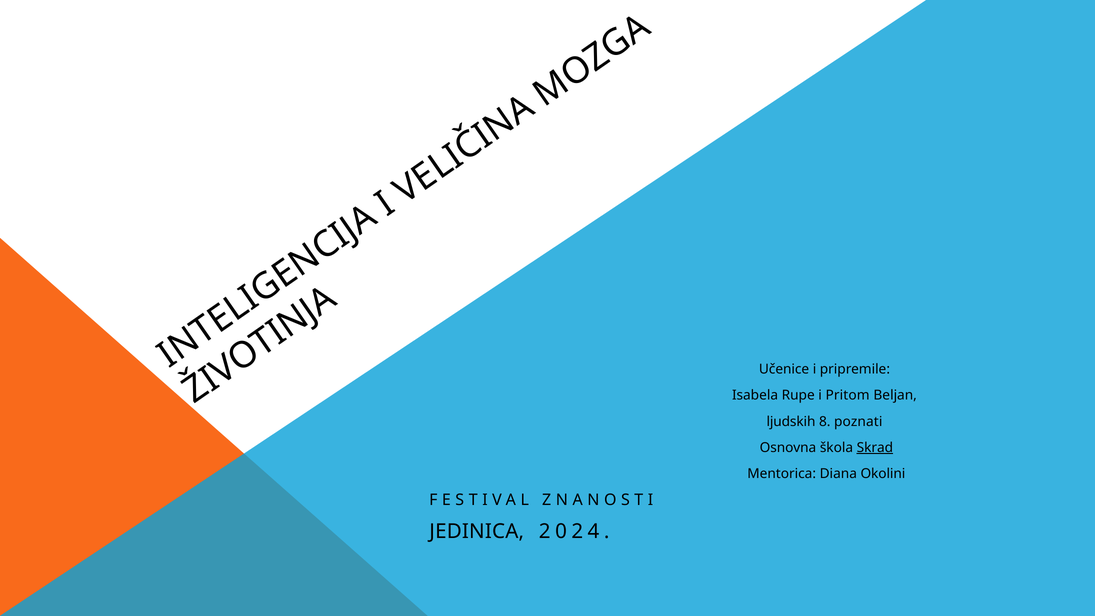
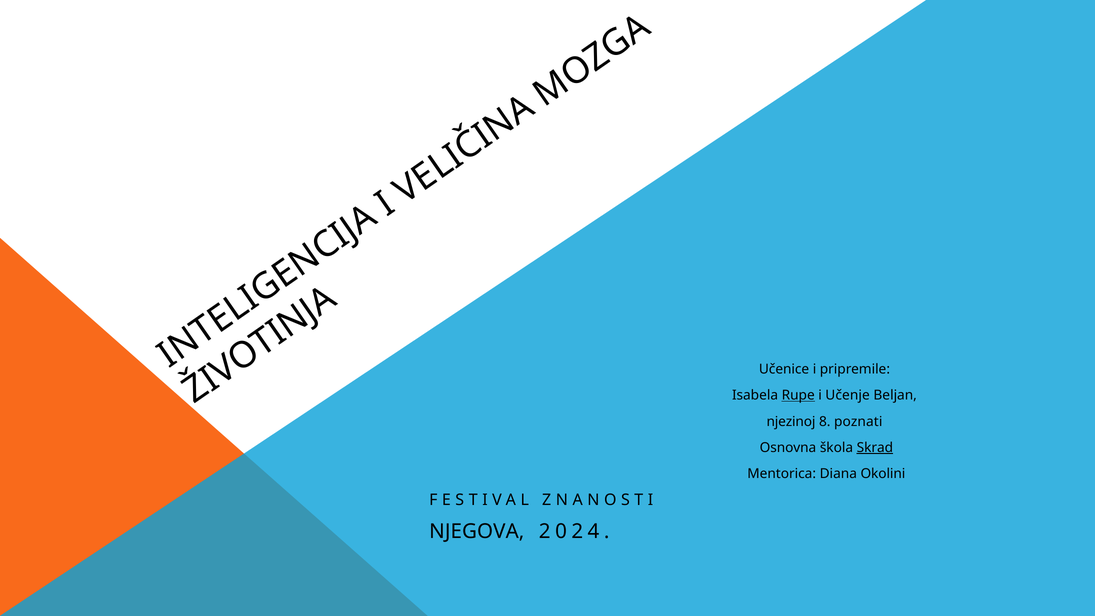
Rupe underline: none -> present
Pritom: Pritom -> Učenje
ljudskih: ljudskih -> njezinoj
JEDINICA: JEDINICA -> NJEGOVA
